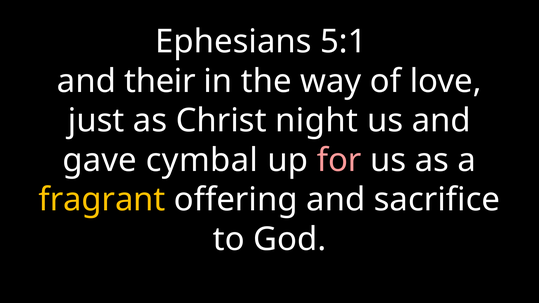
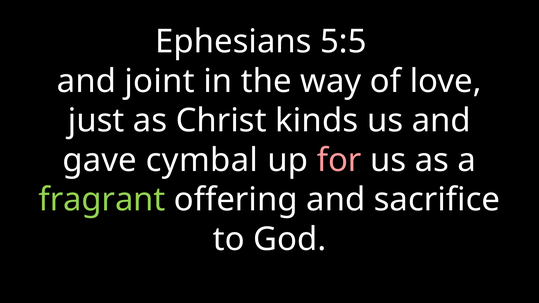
5:1: 5:1 -> 5:5
their: their -> joint
night: night -> kinds
fragrant colour: yellow -> light green
